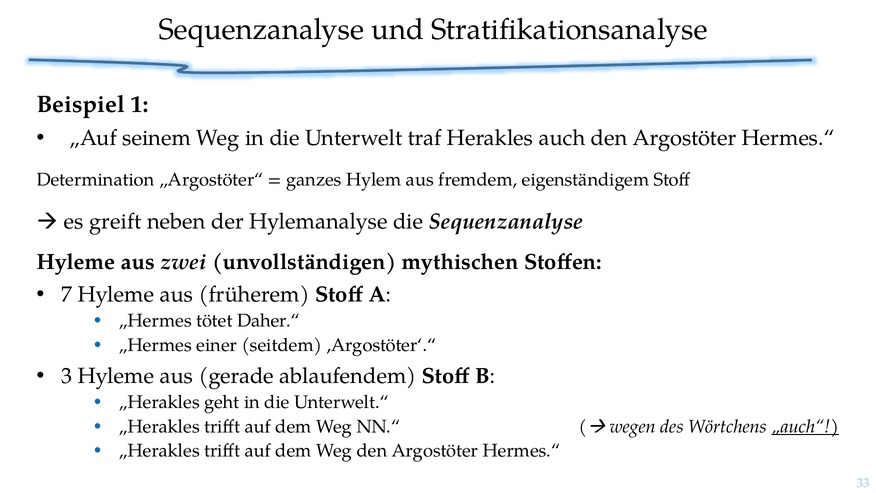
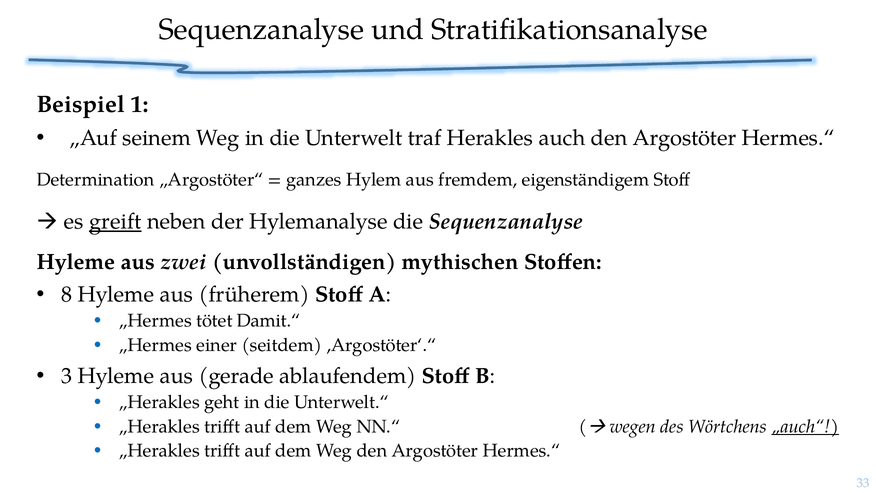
greift underline: none -> present
7: 7 -> 8
Daher.“: Daher.“ -> Damit.“
